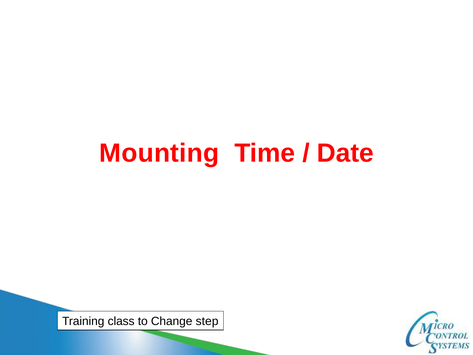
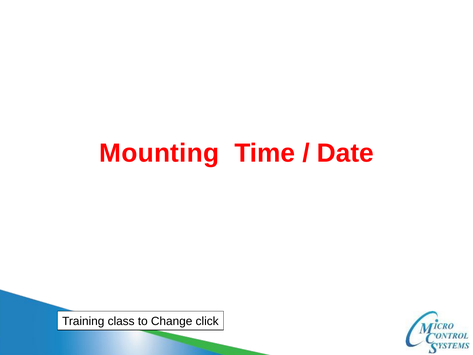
step: step -> click
